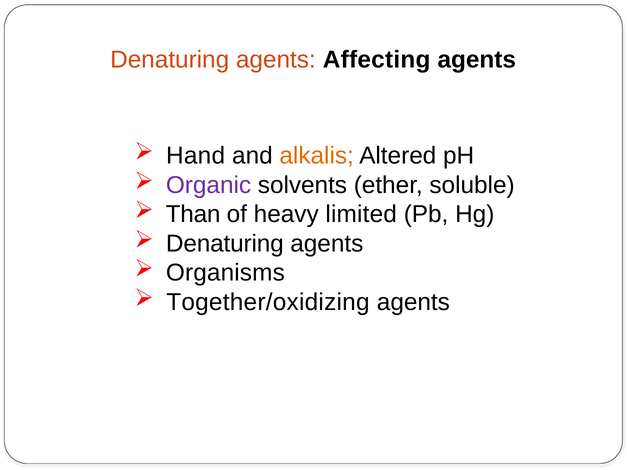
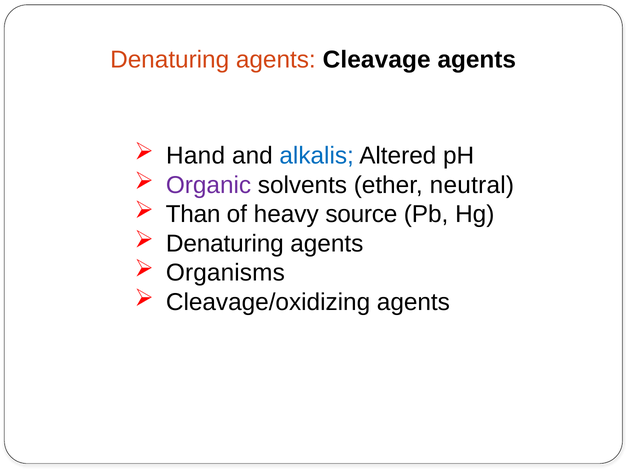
Affecting: Affecting -> Cleavage
alkalis colour: orange -> blue
soluble: soluble -> neutral
limited: limited -> source
Together/oxidizing: Together/oxidizing -> Cleavage/oxidizing
